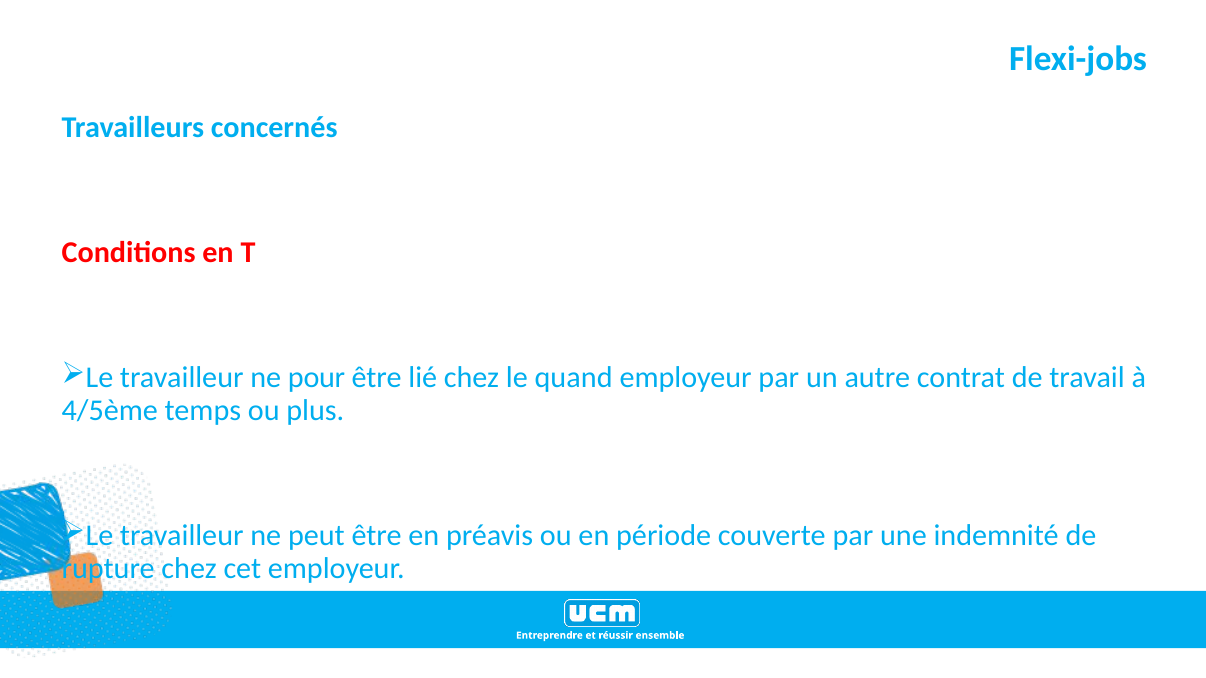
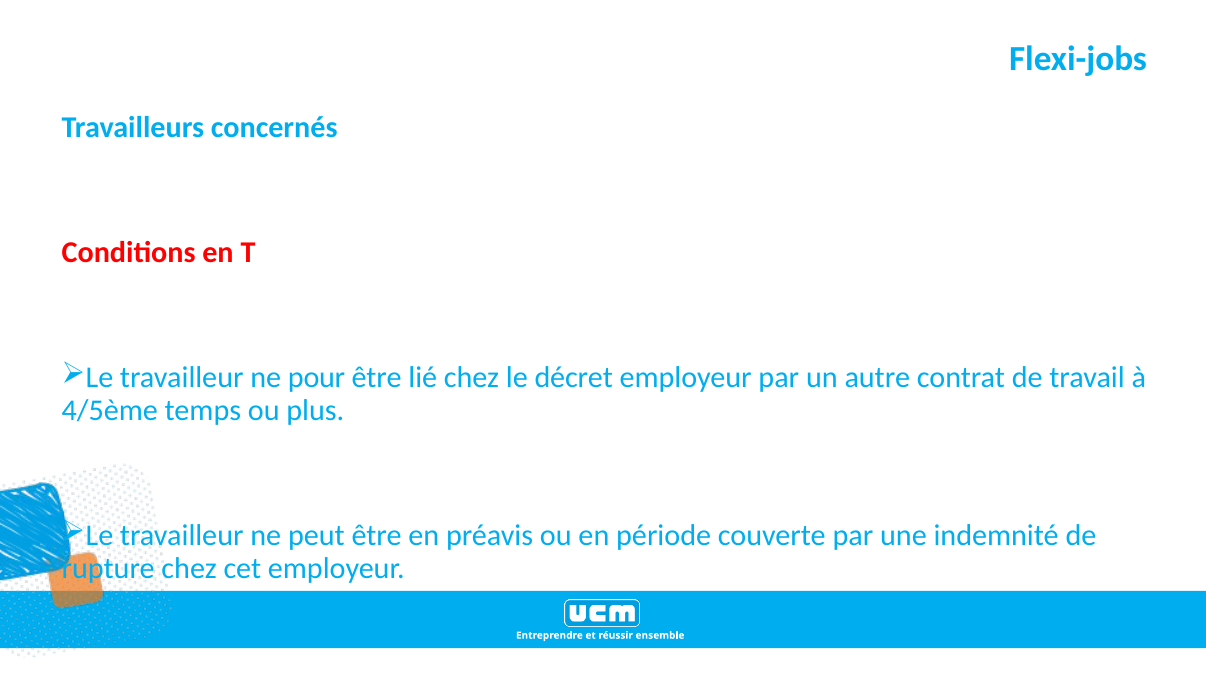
quand: quand -> décret
